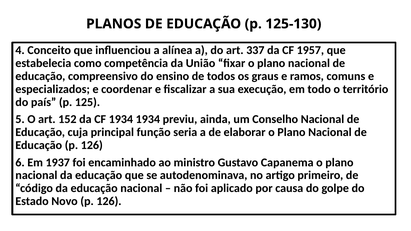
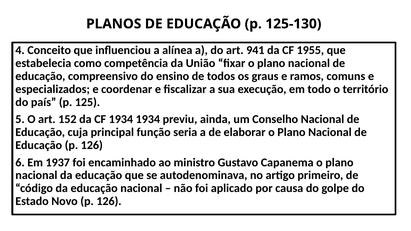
337: 337 -> 941
1957: 1957 -> 1955
